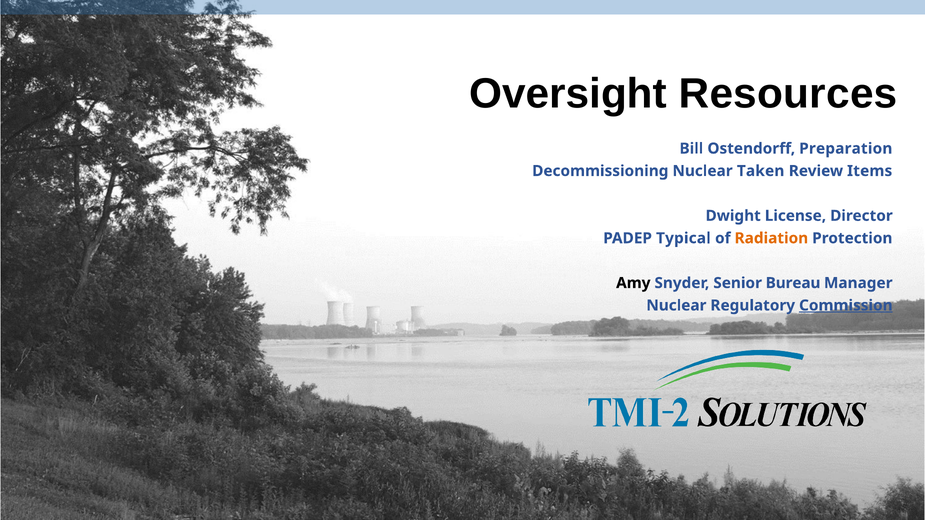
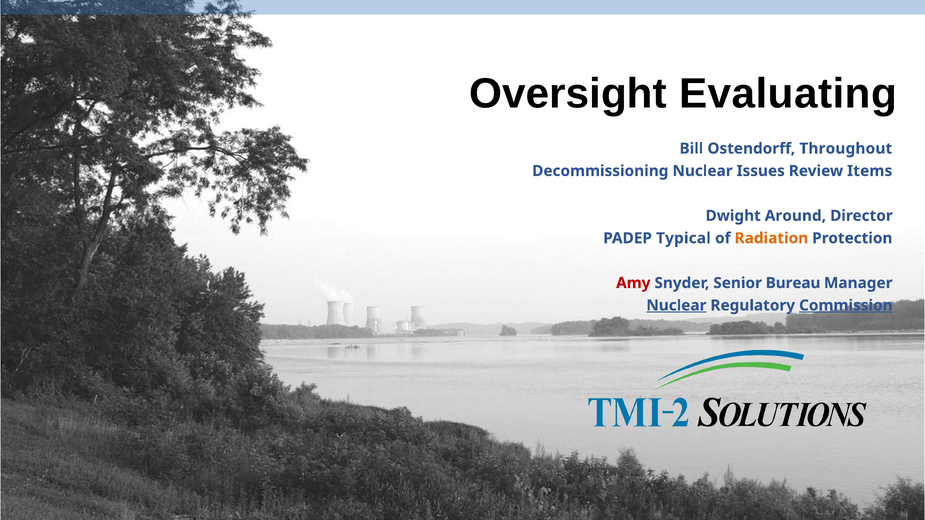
Resources: Resources -> Evaluating
Preparation: Preparation -> Throughout
Taken: Taken -> Issues
License: License -> Around
Amy colour: black -> red
Nuclear at (676, 306) underline: none -> present
